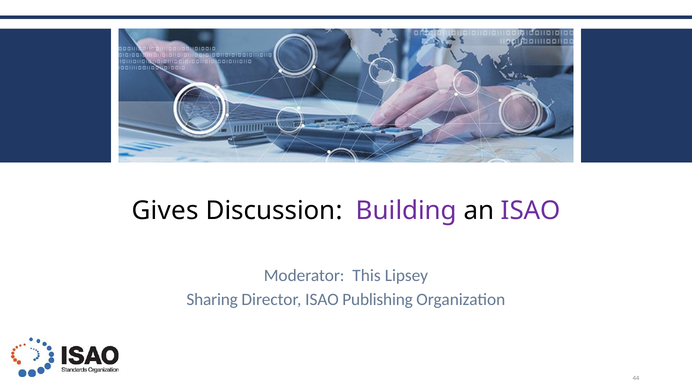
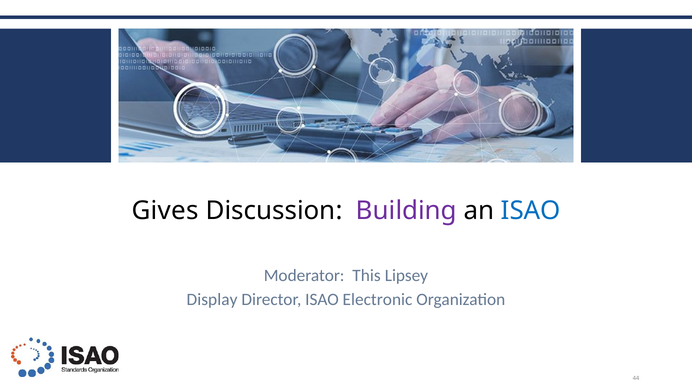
ISAO at (531, 211) colour: purple -> blue
Sharing: Sharing -> Display
Publishing: Publishing -> Electronic
